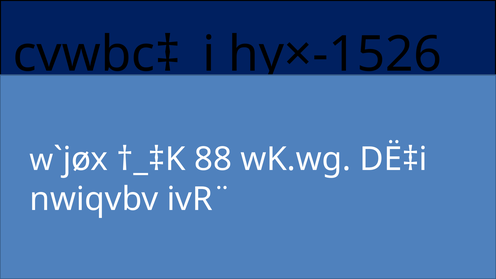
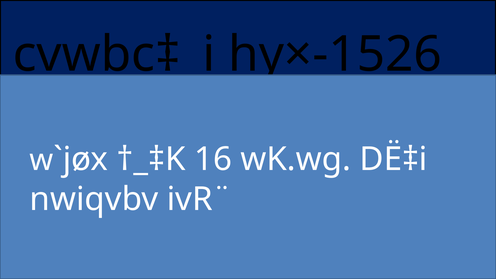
88: 88 -> 16
